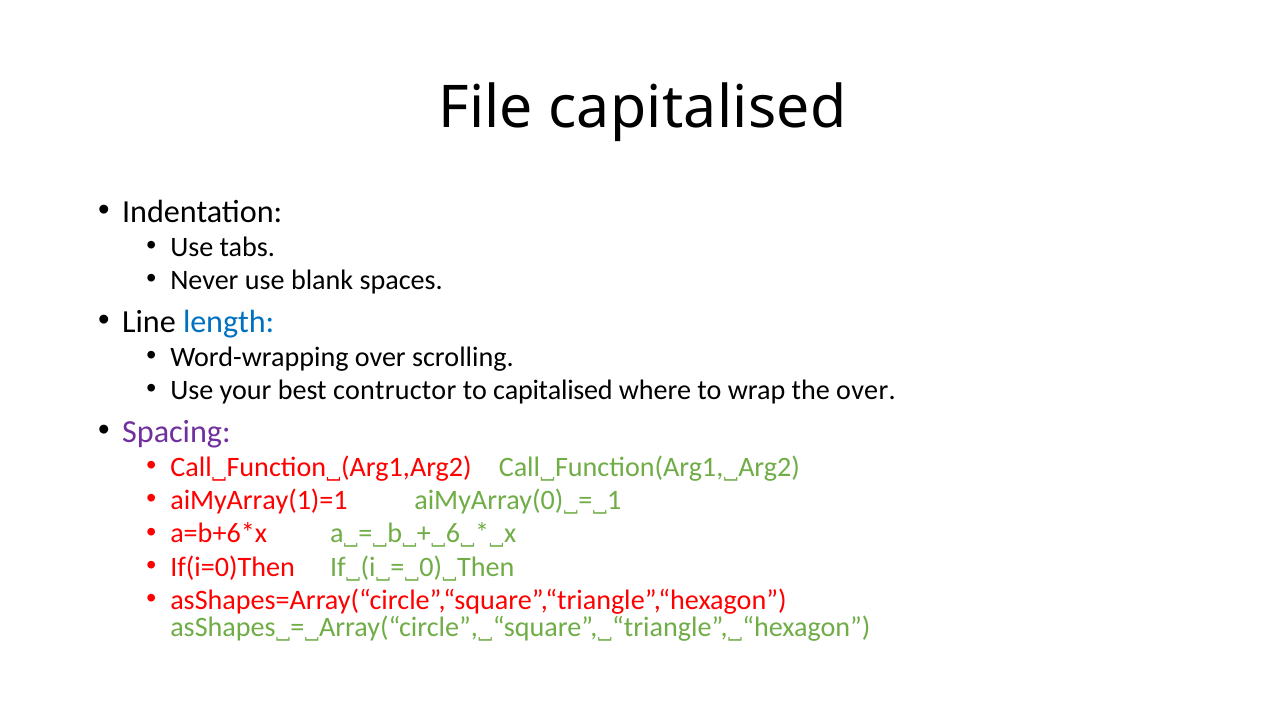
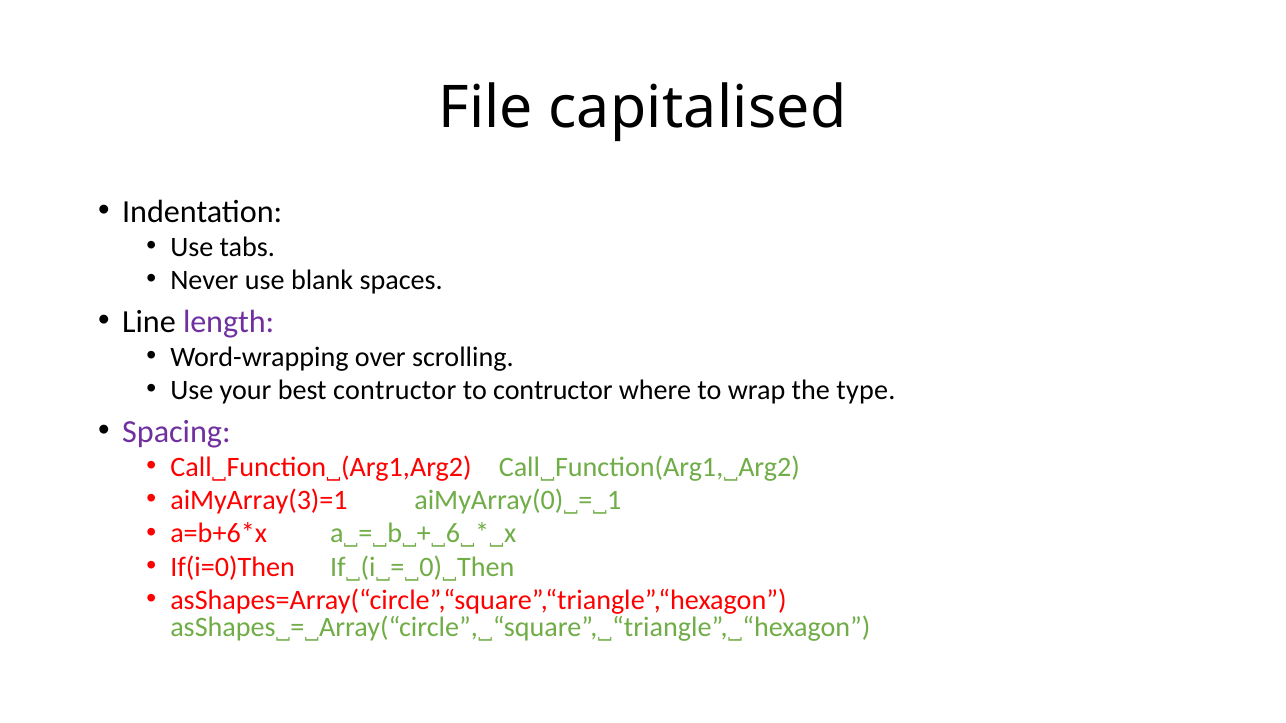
length colour: blue -> purple
to capitalised: capitalised -> contructor
the over: over -> type
aiMyArray(1)=1: aiMyArray(1)=1 -> aiMyArray(3)=1
